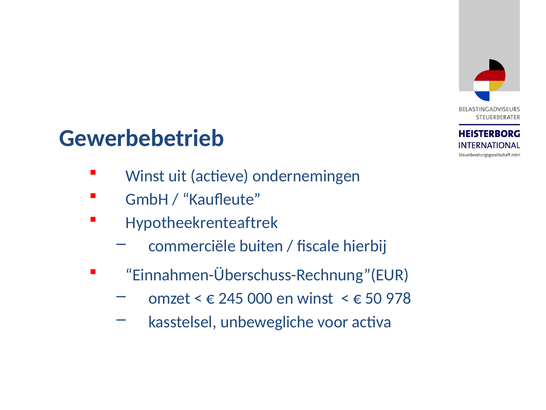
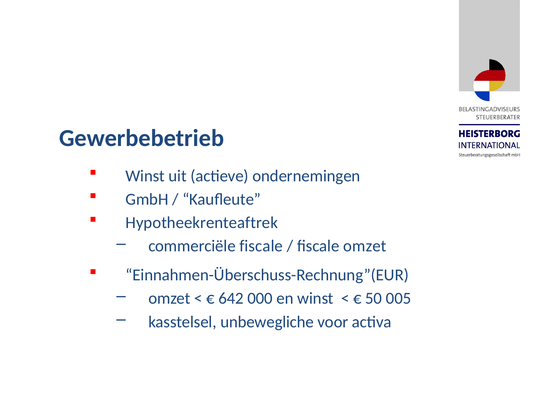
commerciële buiten: buiten -> fiscale
fiscale hierbij: hierbij -> omzet
245: 245 -> 642
978: 978 -> 005
